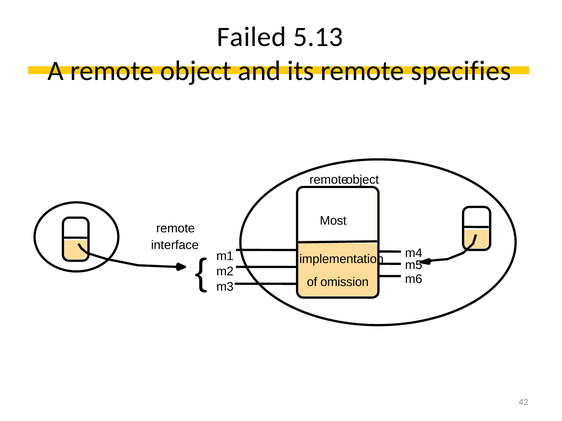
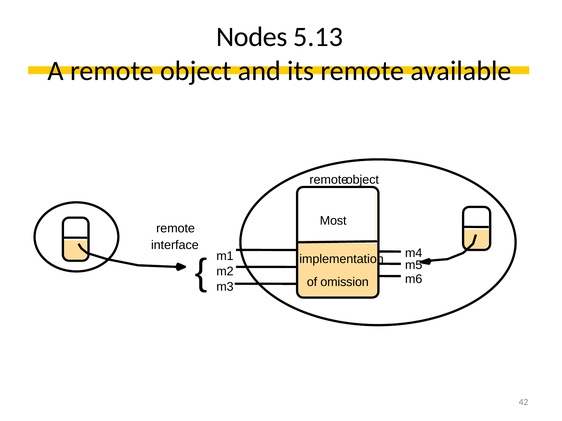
Failed: Failed -> Nodes
specifies: specifies -> available
